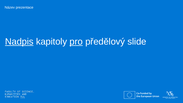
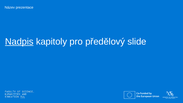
pro underline: present -> none
